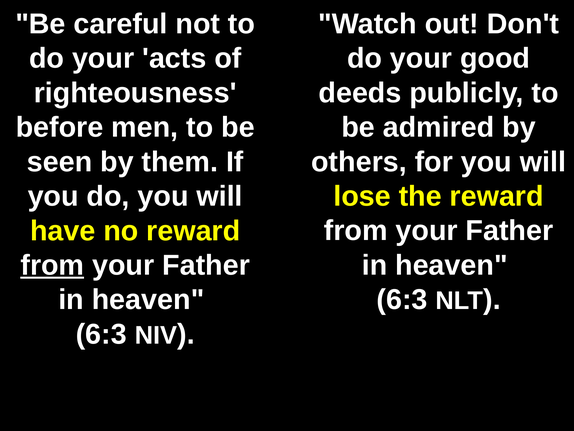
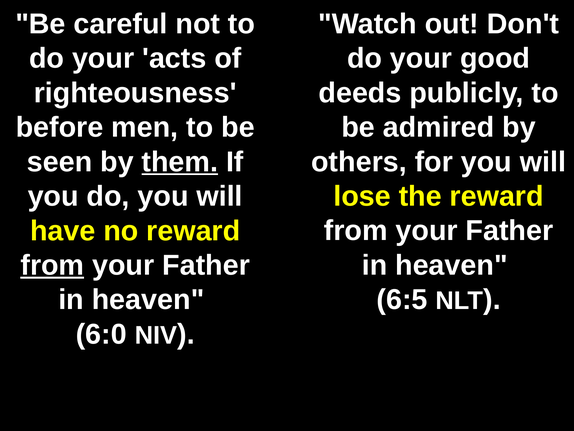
them underline: none -> present
6:3 at (402, 299): 6:3 -> 6:5
6:3 at (101, 334): 6:3 -> 6:0
